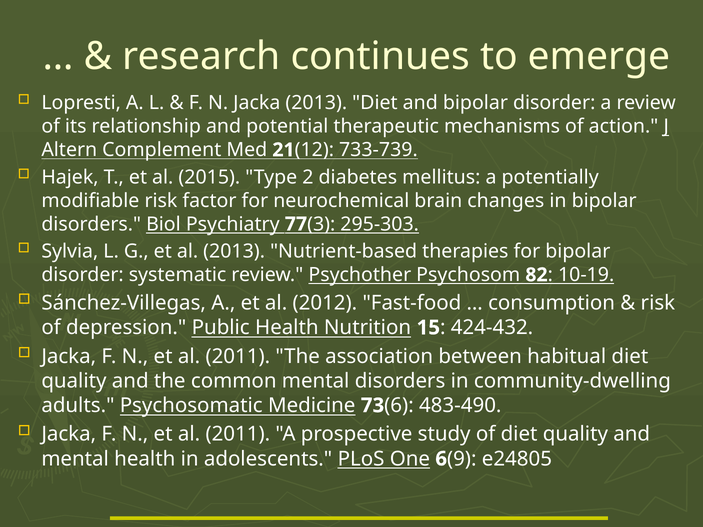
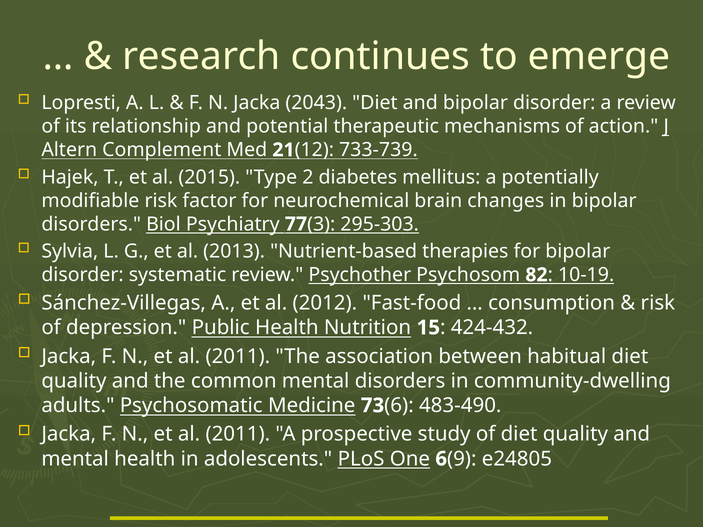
Jacka 2013: 2013 -> 2043
